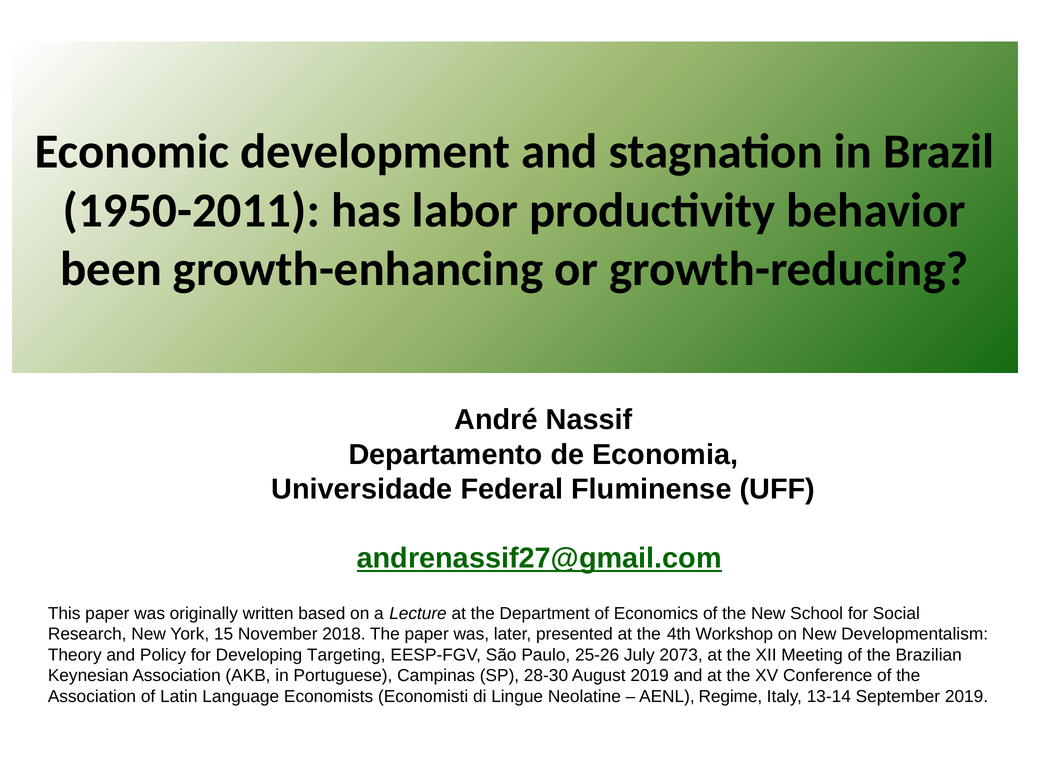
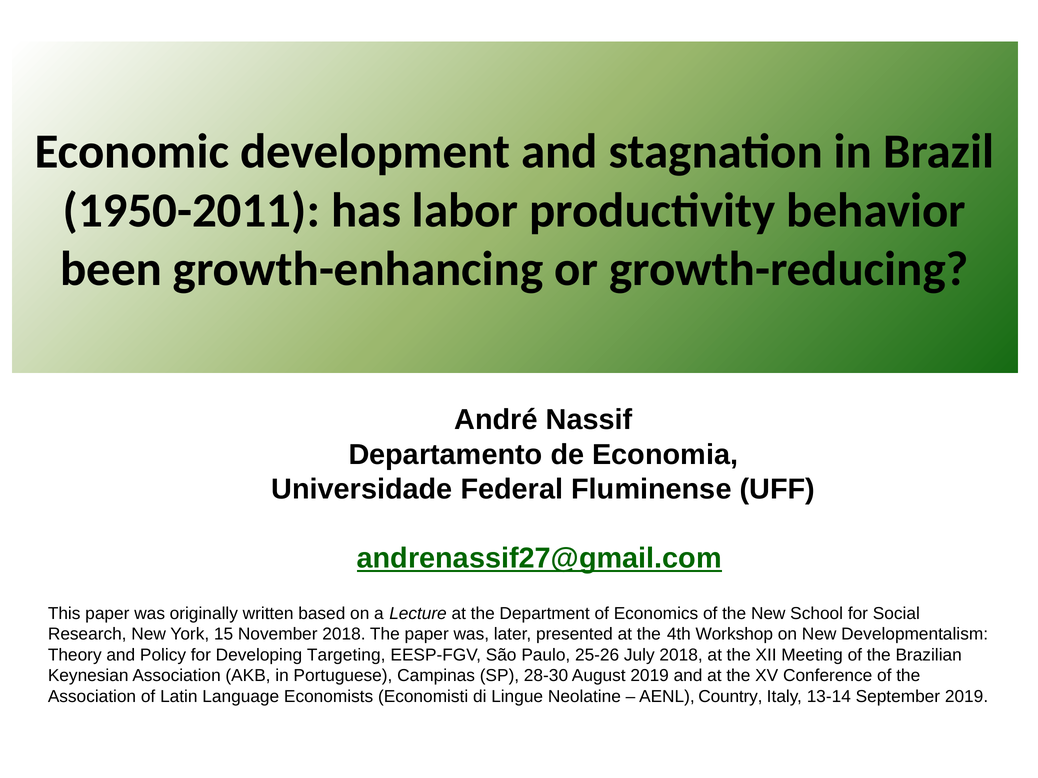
July 2073: 2073 -> 2018
Regime: Regime -> Country
